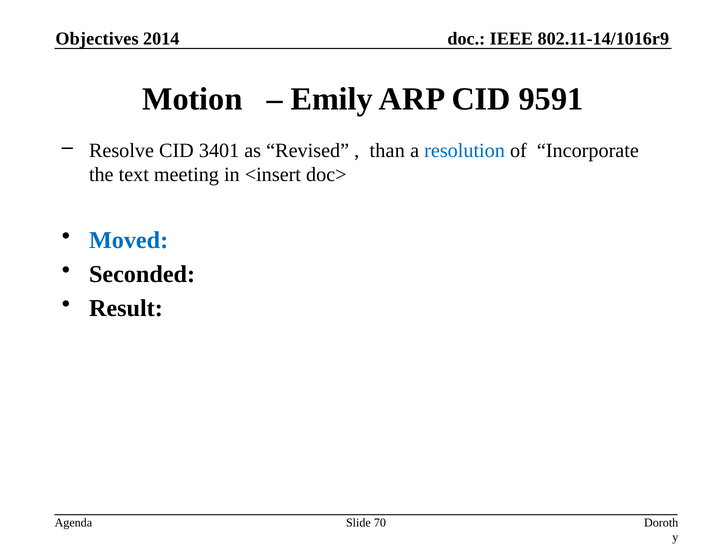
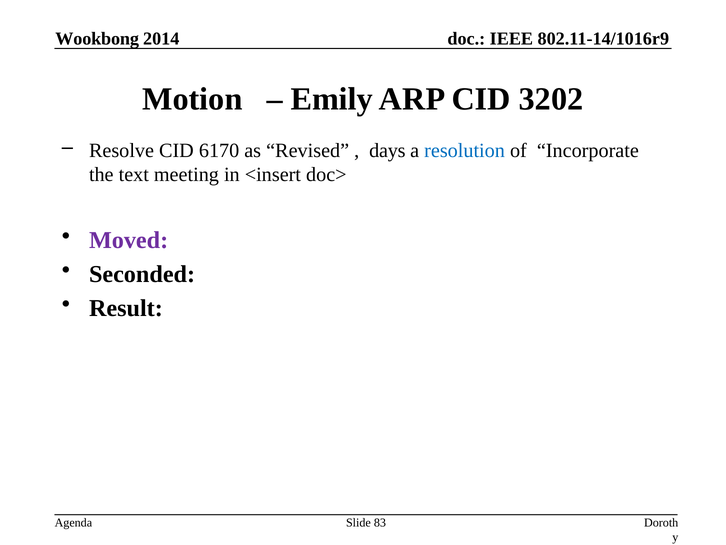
Objectives: Objectives -> Wookbong
9591: 9591 -> 3202
3401: 3401 -> 6170
than: than -> days
Moved colour: blue -> purple
70: 70 -> 83
